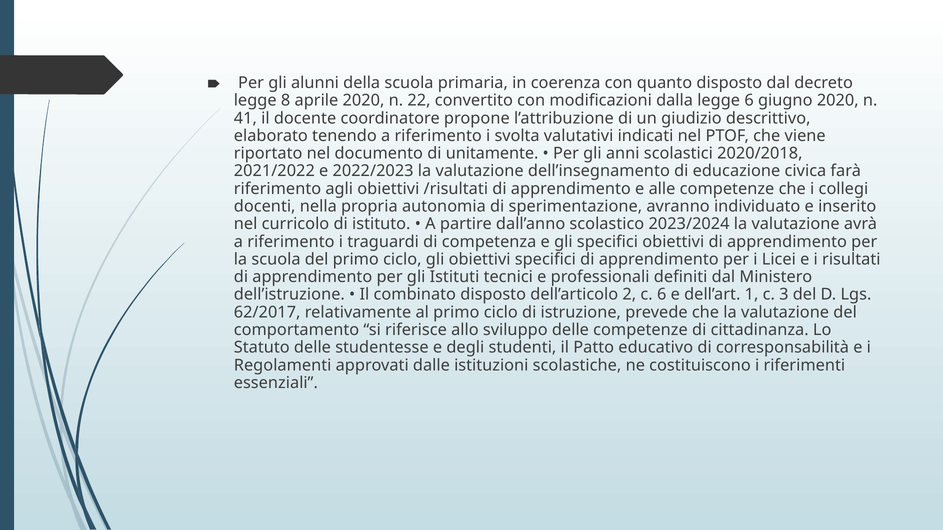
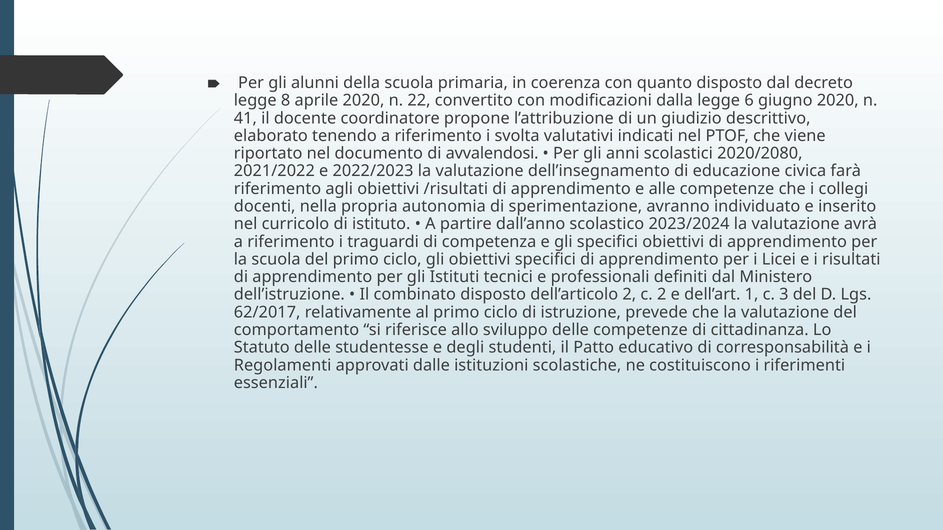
unitamente: unitamente -> avvalendosi
2020/2018: 2020/2018 -> 2020/2080
c 6: 6 -> 2
